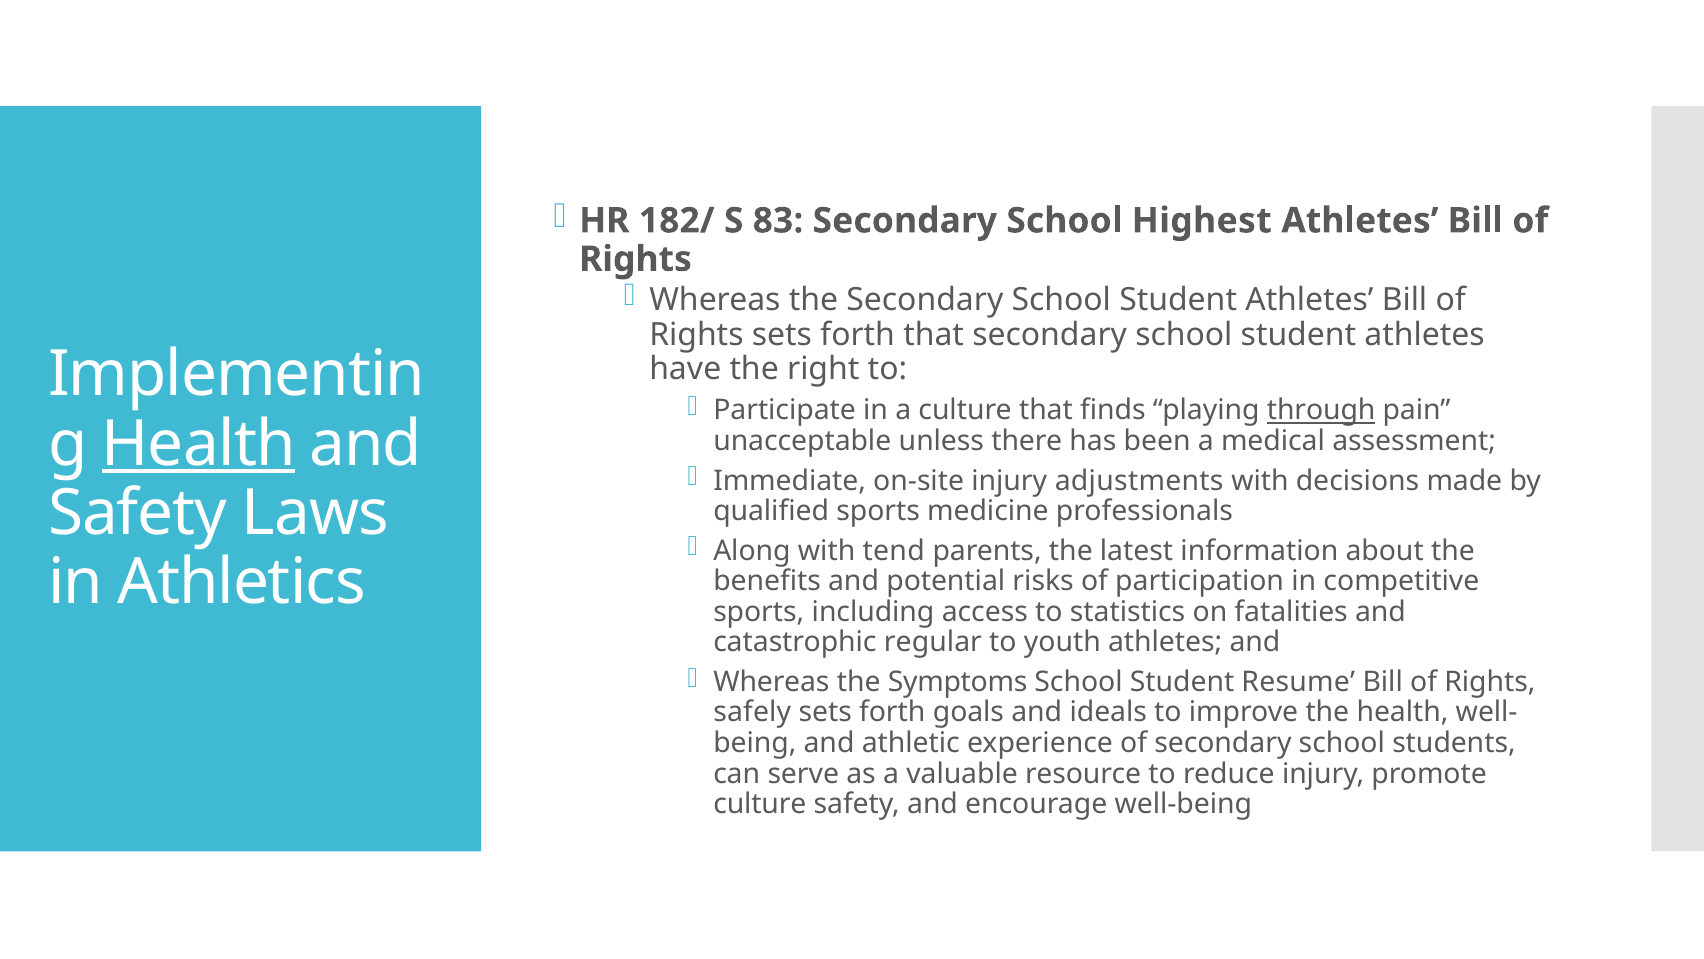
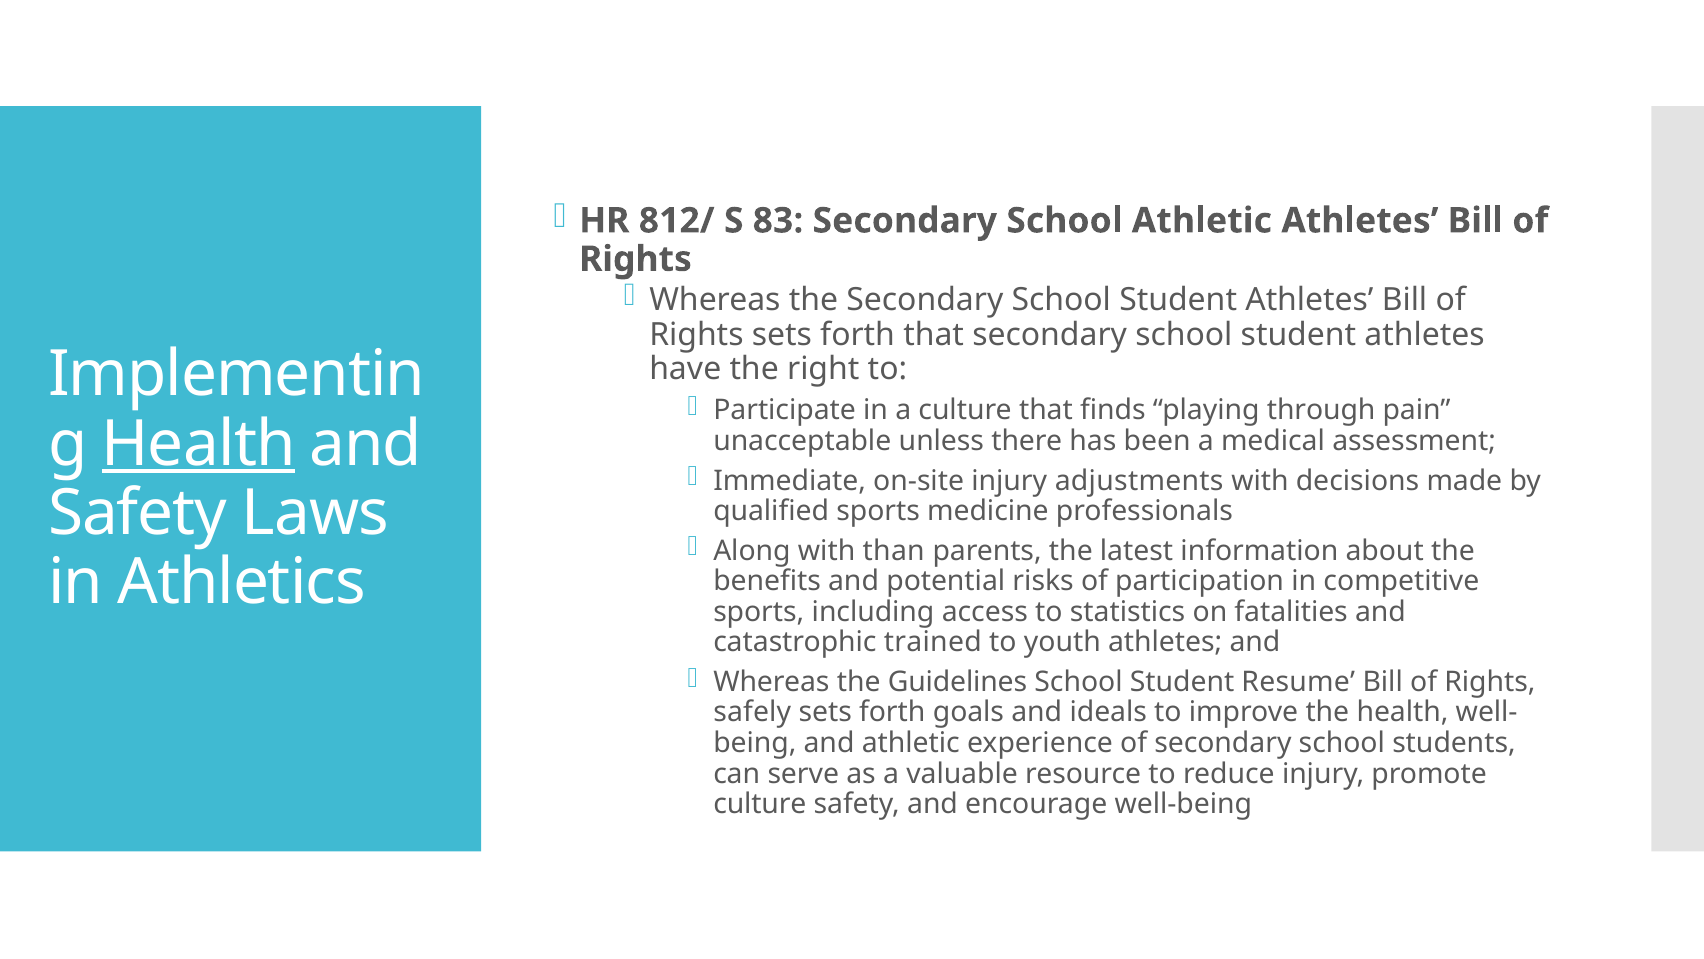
182/: 182/ -> 812/
School Highest: Highest -> Athletic
through underline: present -> none
tend: tend -> than
regular: regular -> trained
Symptoms: Symptoms -> Guidelines
